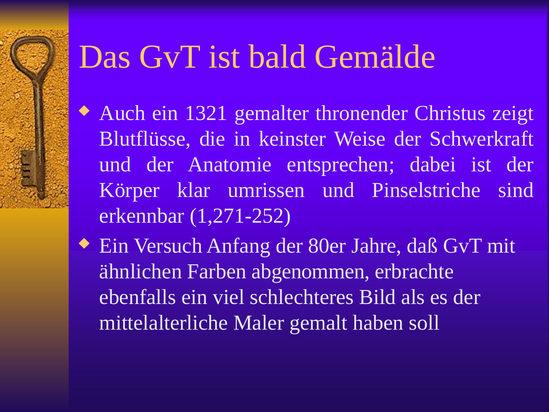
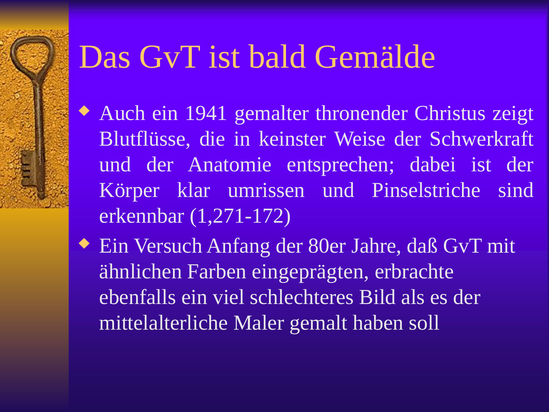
1321: 1321 -> 1941
1,271-252: 1,271-252 -> 1,271-172
abgenommen: abgenommen -> eingeprägten
